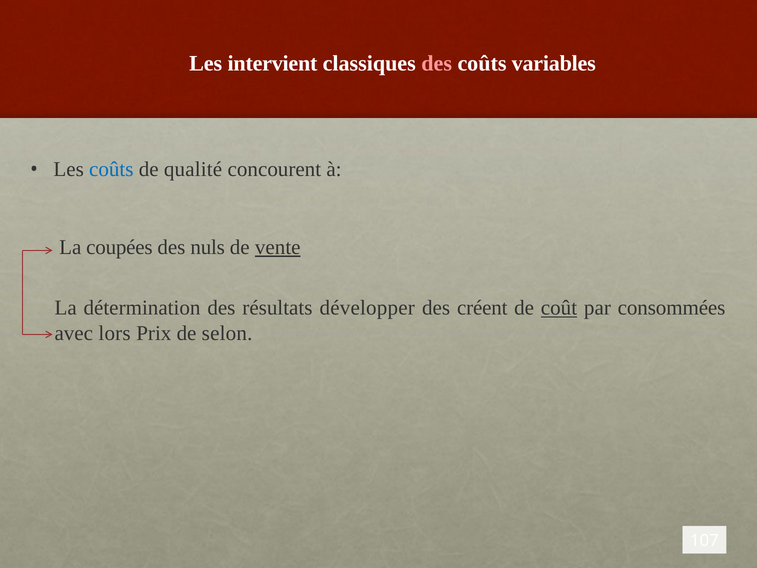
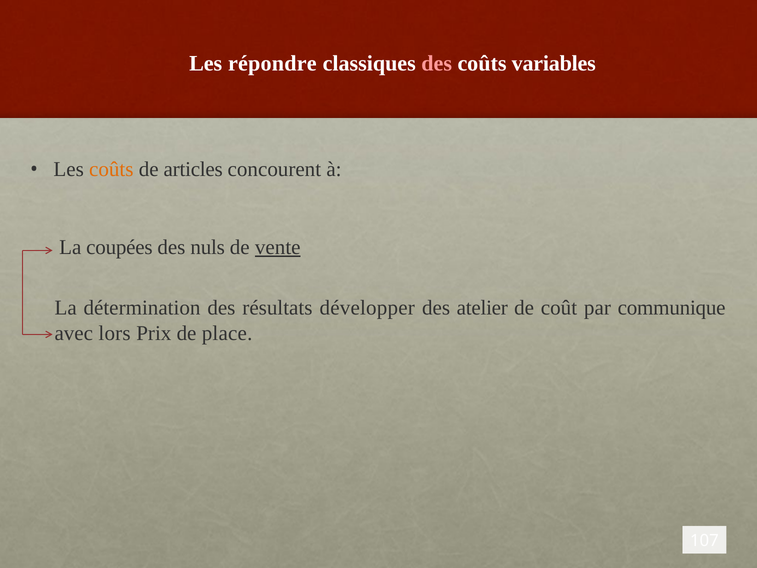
intervient: intervient -> répondre
coûts at (111, 169) colour: blue -> orange
qualité: qualité -> articles
créent: créent -> atelier
coût underline: present -> none
consommées: consommées -> communique
selon: selon -> place
